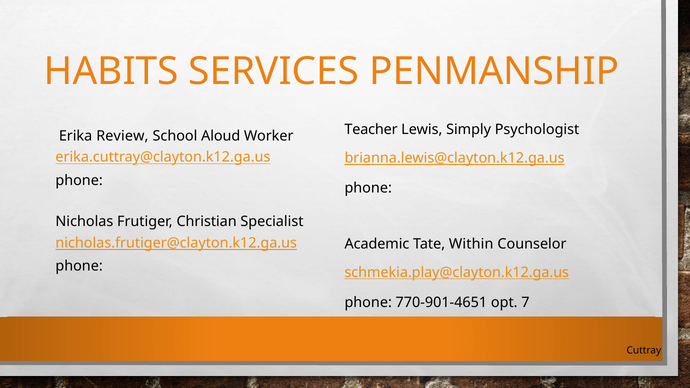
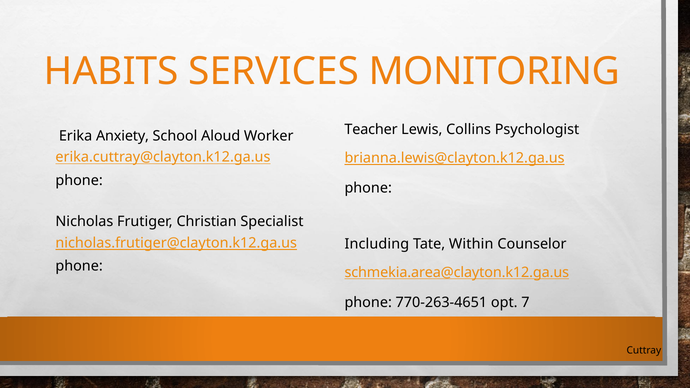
PENMANSHIP: PENMANSHIP -> MONITORING
Simply: Simply -> Collins
Review: Review -> Anxiety
Academic: Academic -> Including
schmekia.play@clayton.k12.ga.us: schmekia.play@clayton.k12.ga.us -> schmekia.area@clayton.k12.ga.us
770-901-4651: 770-901-4651 -> 770-263-4651
